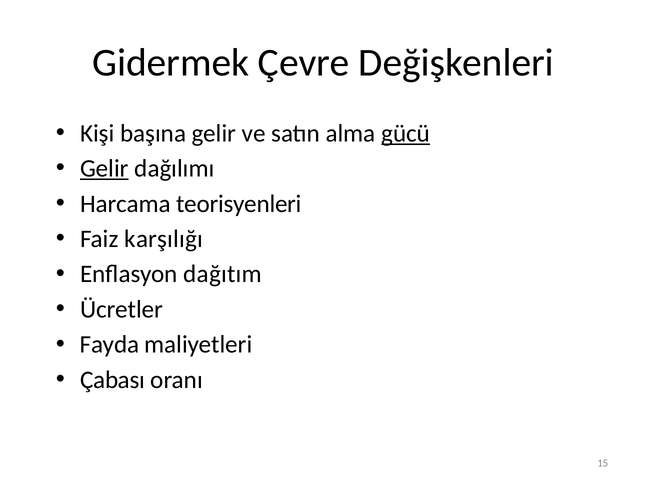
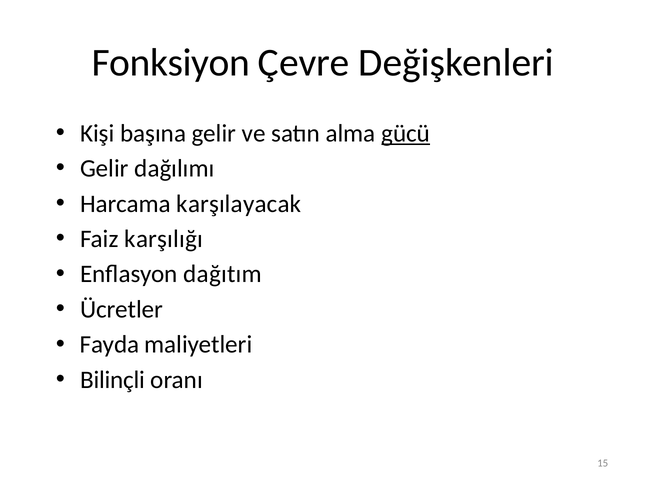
Gidermek: Gidermek -> Fonksiyon
Gelir at (104, 169) underline: present -> none
teorisyenleri: teorisyenleri -> karşılayacak
Çabası: Çabası -> Bilinçli
